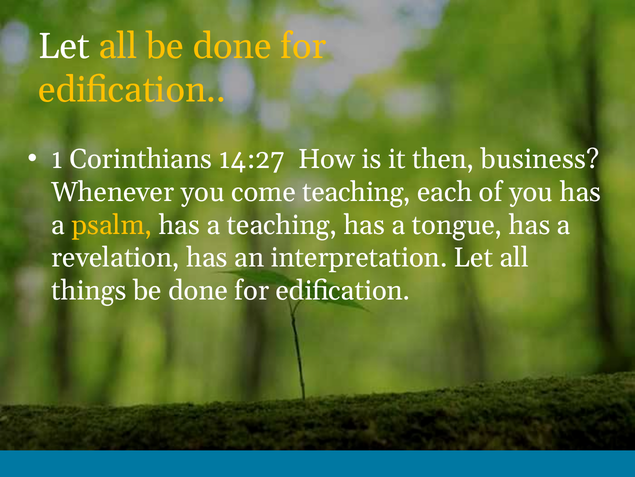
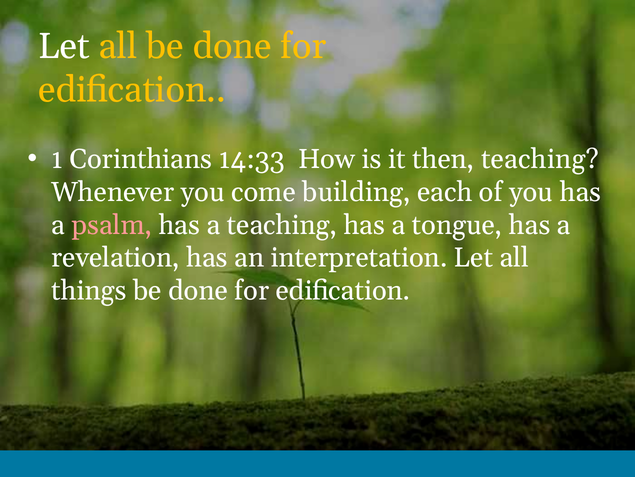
14:27: 14:27 -> 14:33
then business: business -> teaching
come teaching: teaching -> building
psalm colour: yellow -> pink
